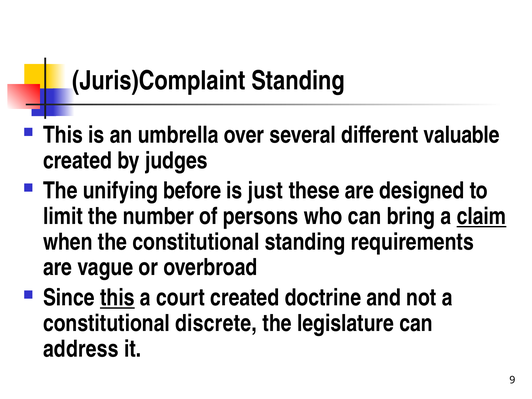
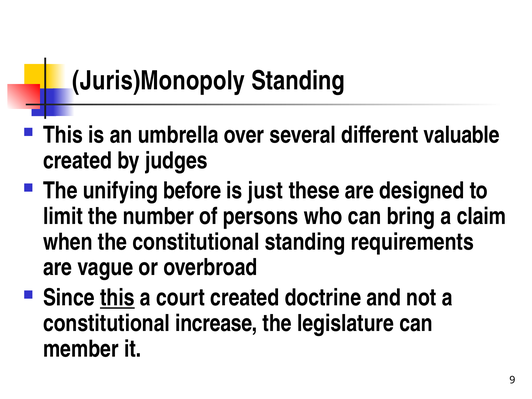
Juris)Complaint: Juris)Complaint -> Juris)Monopoly
claim underline: present -> none
discrete: discrete -> increase
address: address -> member
